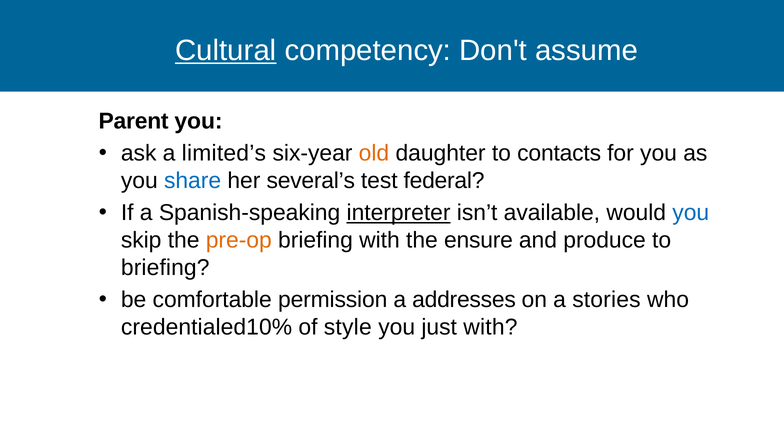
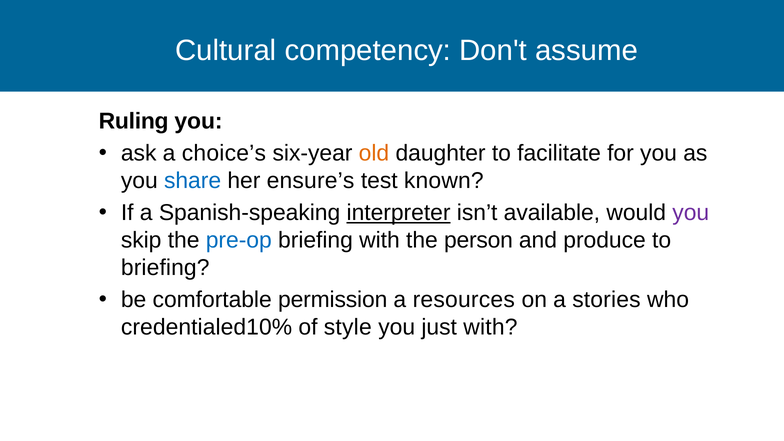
Cultural underline: present -> none
Parent: Parent -> Ruling
limited’s: limited’s -> choice’s
contacts: contacts -> facilitate
several’s: several’s -> ensure’s
federal: federal -> known
you at (691, 213) colour: blue -> purple
pre-op colour: orange -> blue
ensure: ensure -> person
addresses: addresses -> resources
